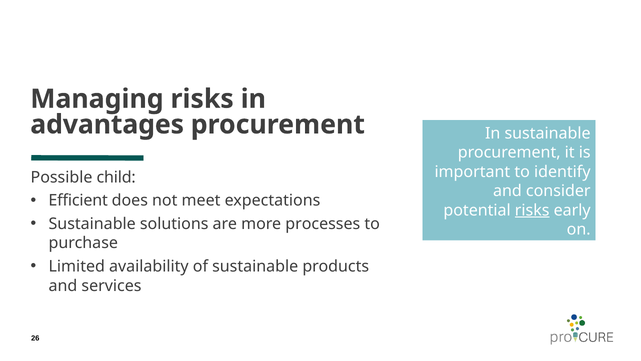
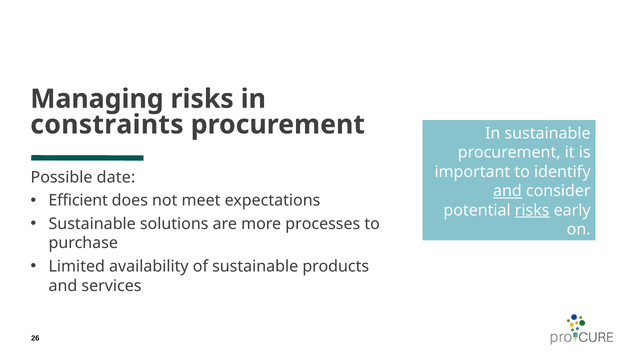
advantages: advantages -> constraints
child: child -> date
and at (507, 191) underline: none -> present
